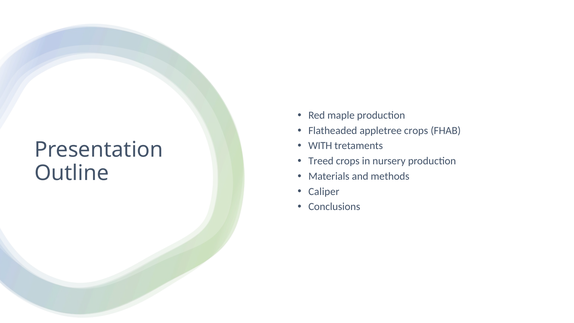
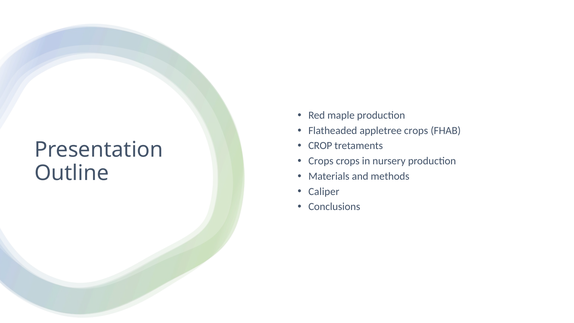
WITH: WITH -> CROP
Treed at (321, 161): Treed -> Crops
